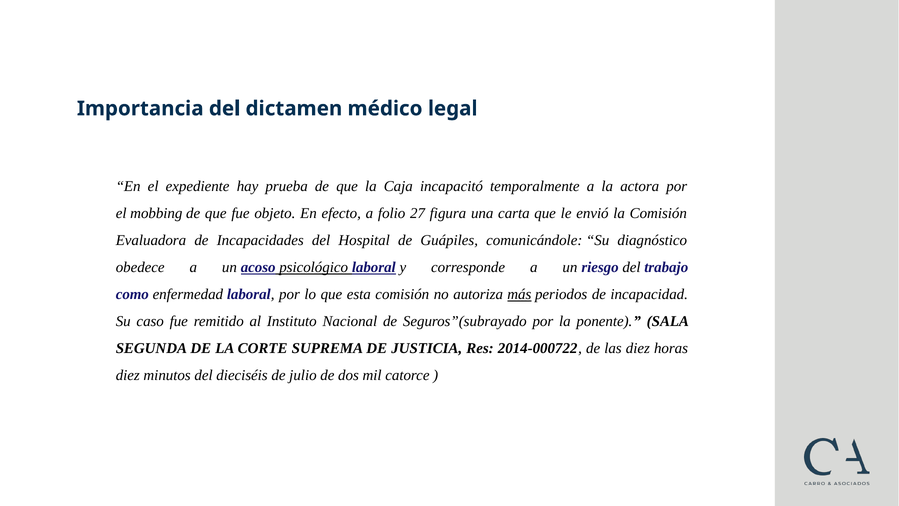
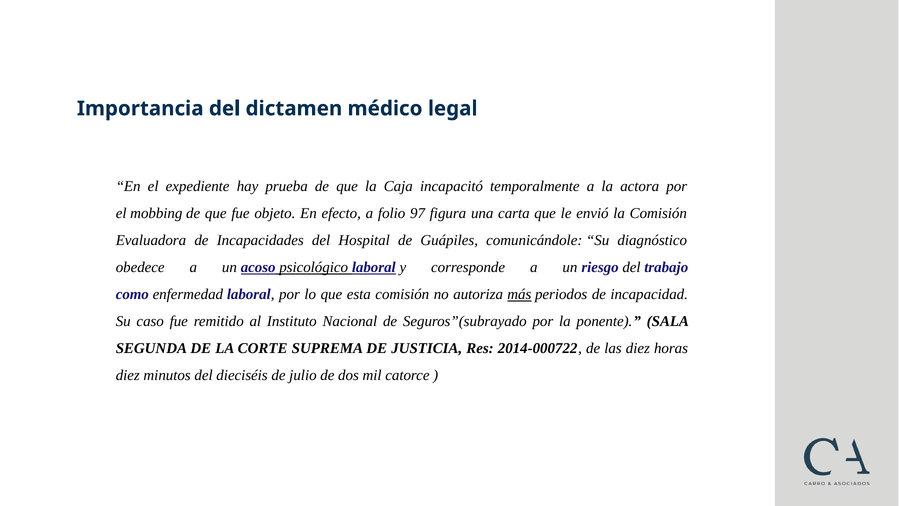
27: 27 -> 97
